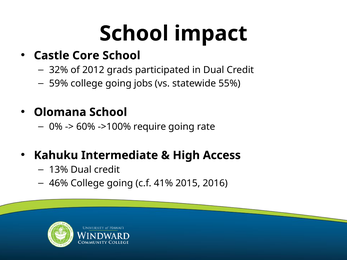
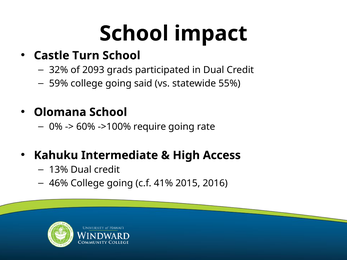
Core: Core -> Turn
2012: 2012 -> 2093
jobs: jobs -> said
